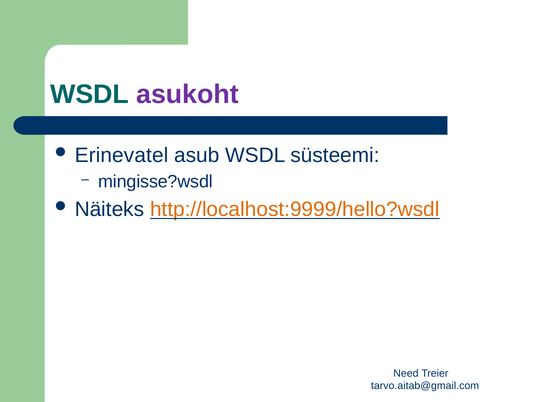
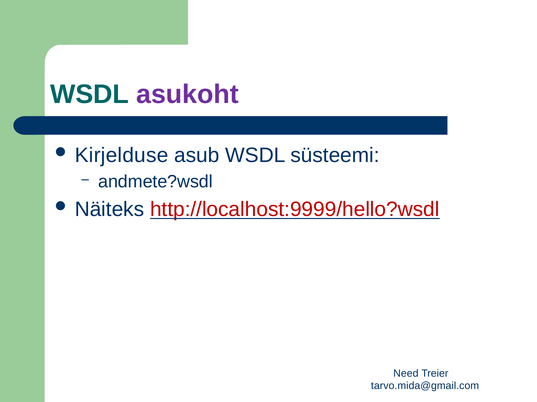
Erinevatel: Erinevatel -> Kirjelduse
mingisse?wsdl: mingisse?wsdl -> andmete?wsdl
http://localhost:9999/hello?wsdl colour: orange -> red
tarvo.aitab@gmail.com: tarvo.aitab@gmail.com -> tarvo.mida@gmail.com
